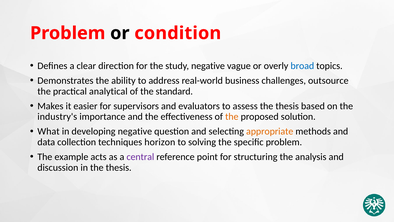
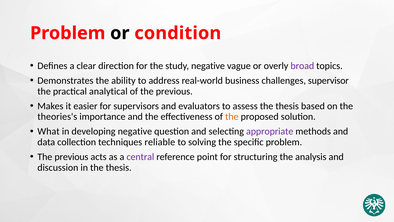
broad colour: blue -> purple
outsource: outsource -> supervisor
of the standard: standard -> previous
industry's: industry's -> theories's
appropriate colour: orange -> purple
horizon: horizon -> reliable
example at (71, 157): example -> previous
